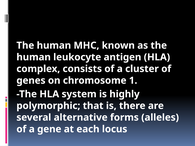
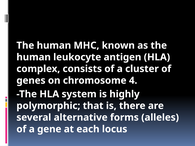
1: 1 -> 4
